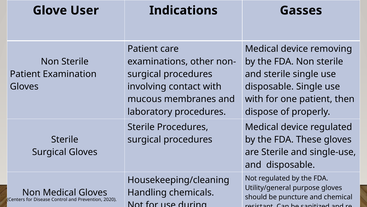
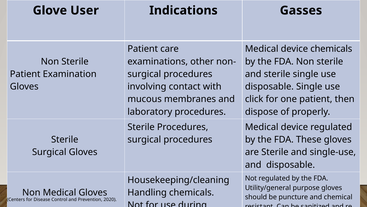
device removing: removing -> chemicals
with at (254, 99): with -> click
